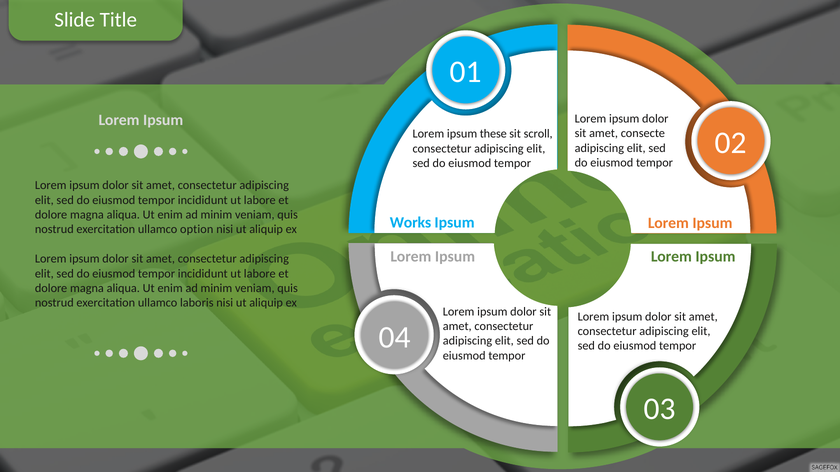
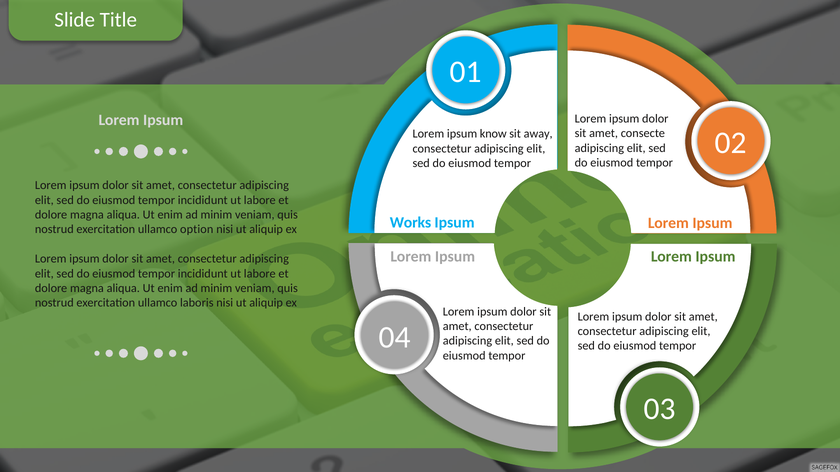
these: these -> know
scroll: scroll -> away
